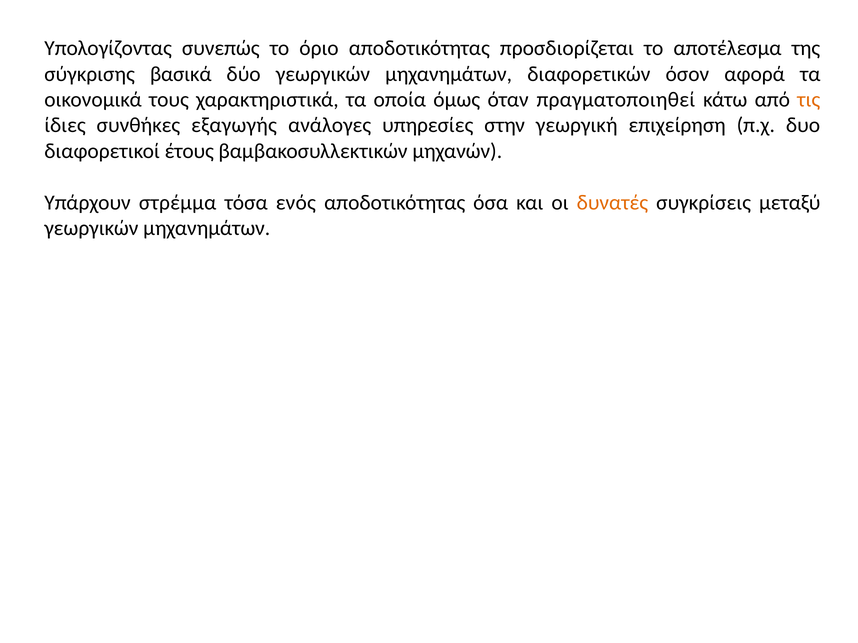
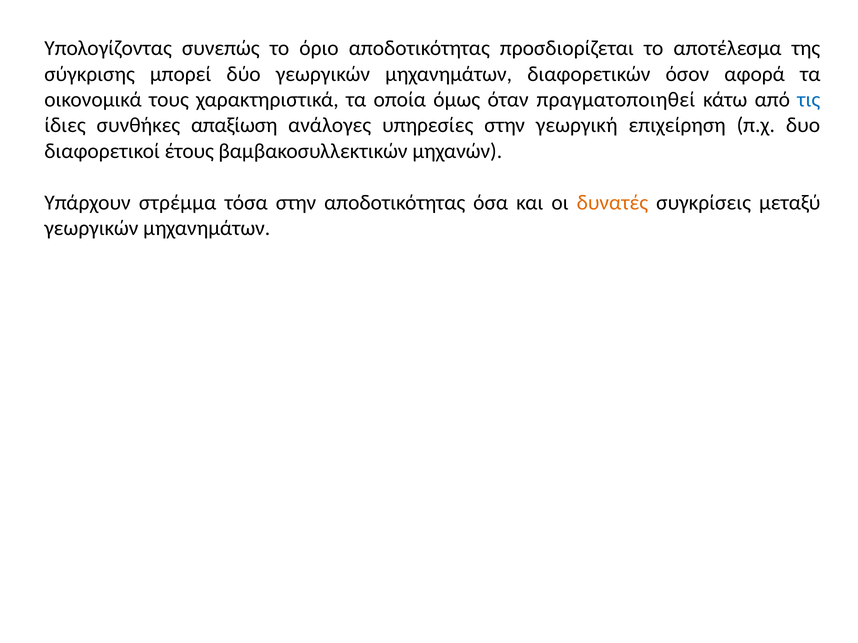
βασικά: βασικά -> μπορεί
τις colour: orange -> blue
εξαγωγής: εξαγωγής -> απαξίωση
τόσα ενός: ενός -> στην
